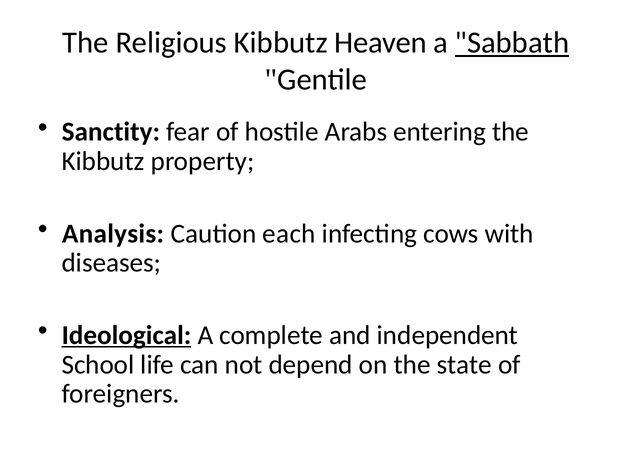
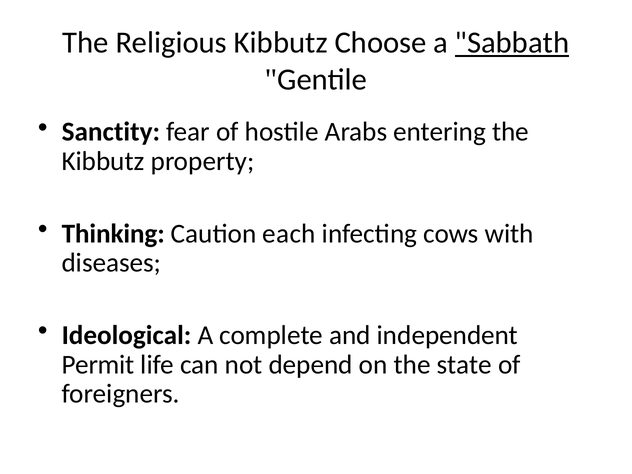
Heaven: Heaven -> Choose
Analysis: Analysis -> Thinking
Ideological underline: present -> none
School: School -> Permit
